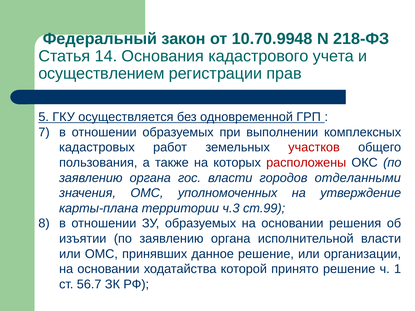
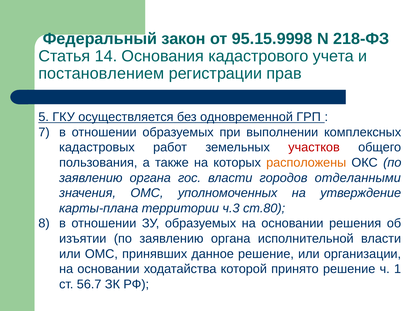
10.70.9948: 10.70.9948 -> 95.15.9998
осуществлением: осуществлением -> постановлением
расположены colour: red -> orange
ст.99: ст.99 -> ст.80
